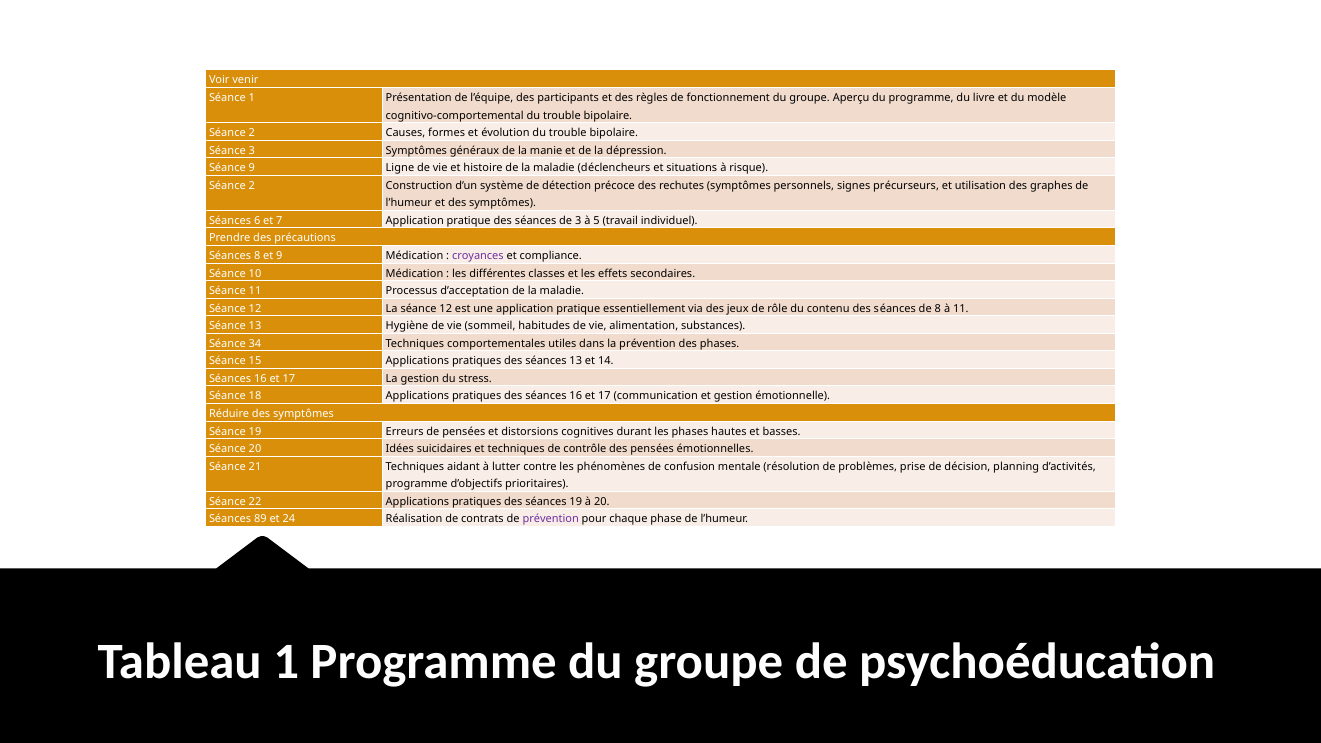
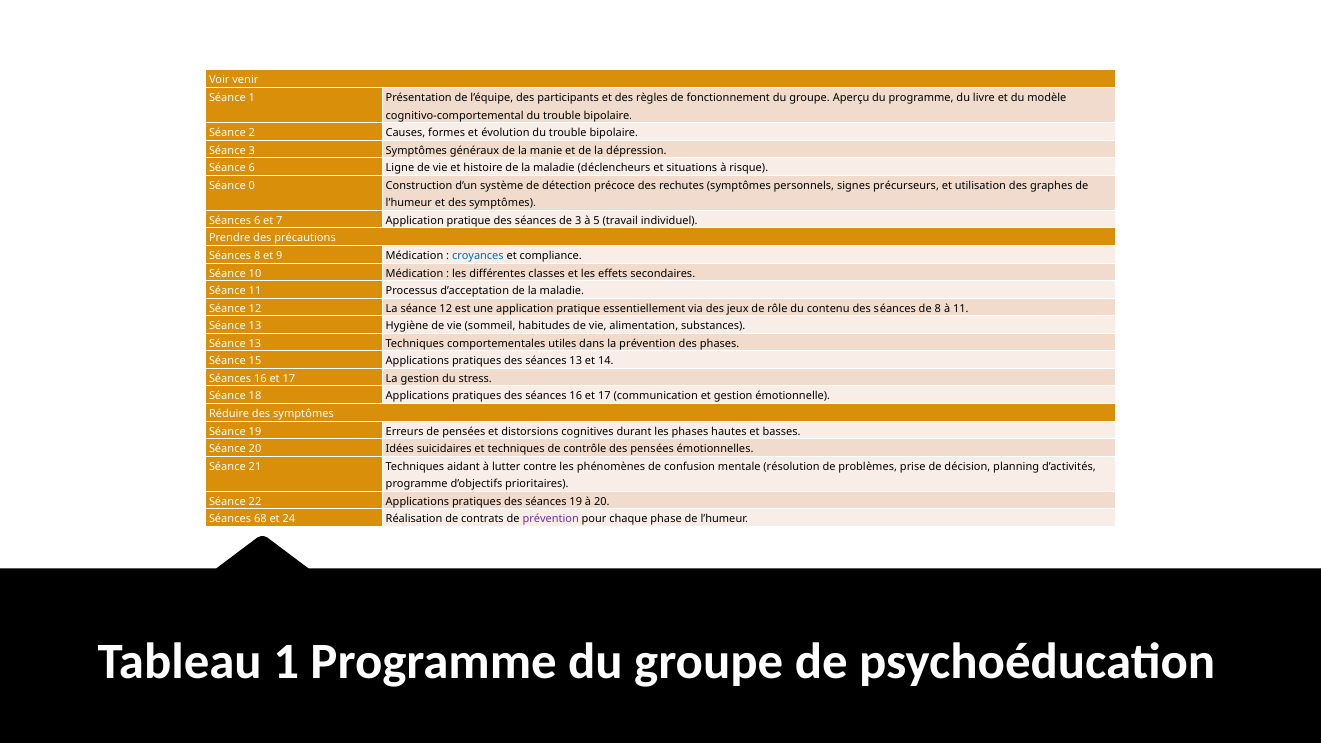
Séance 9: 9 -> 6
2 at (252, 186): 2 -> 0
croyances colour: purple -> blue
34 at (255, 344): 34 -> 13
89: 89 -> 68
